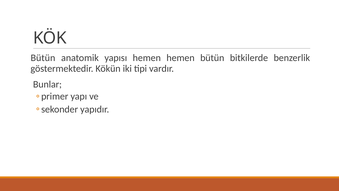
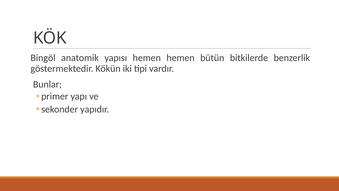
Bütün at (43, 58): Bütün -> Bingöl
